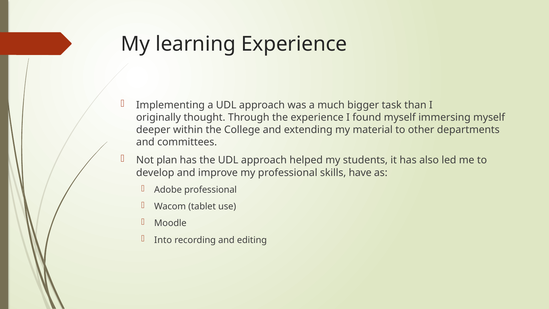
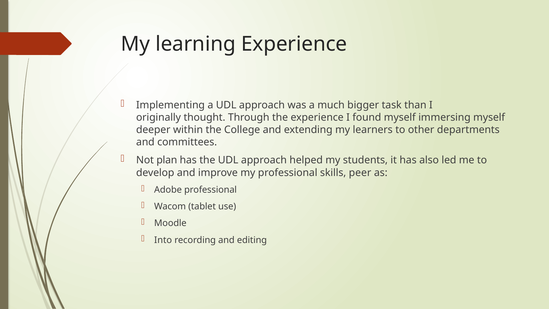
material: material -> learners
have: have -> peer
